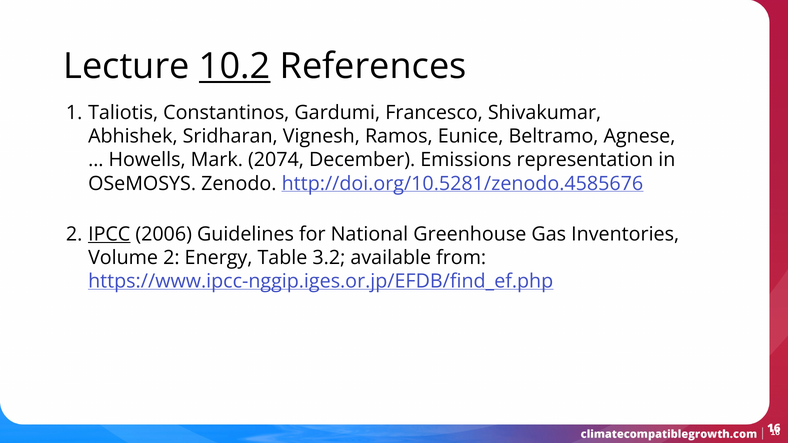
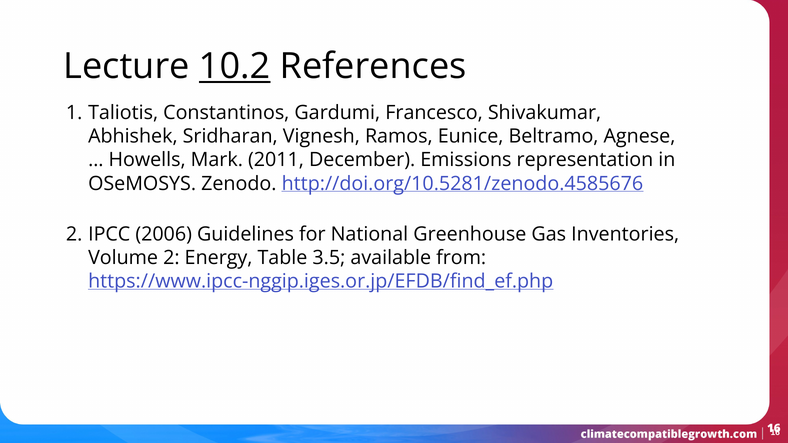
2074: 2074 -> 2011
IPCC underline: present -> none
3.2: 3.2 -> 3.5
